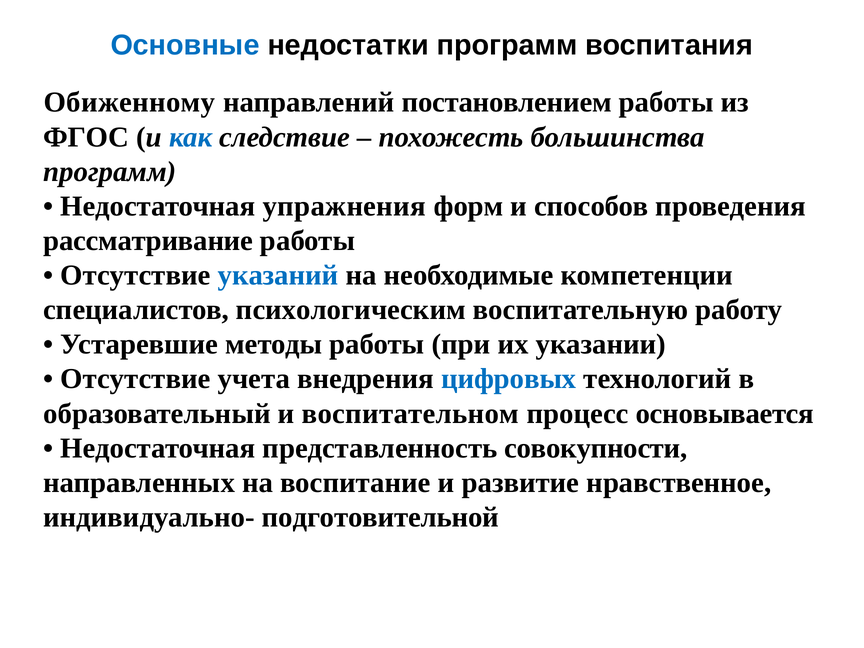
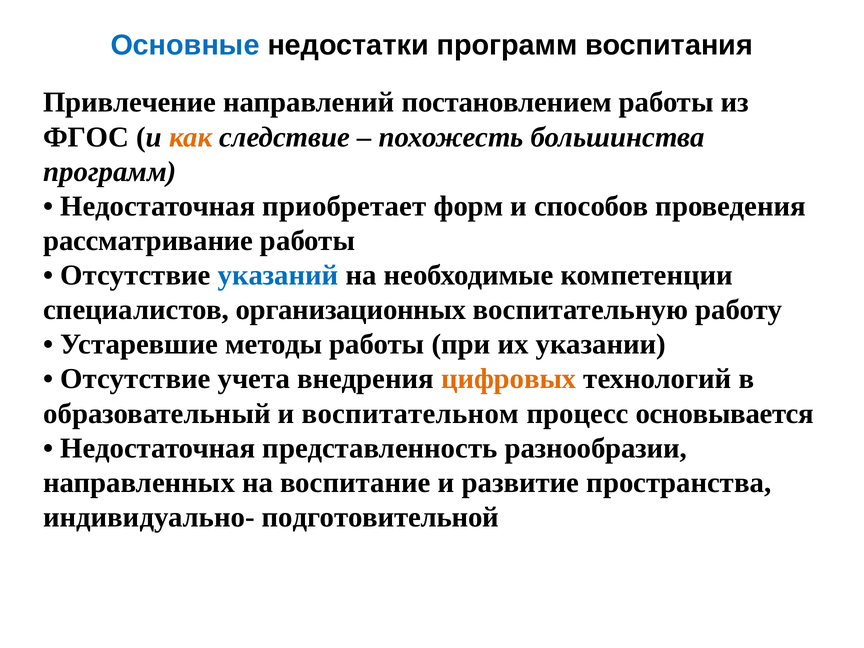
Обиженному: Обиженному -> Привлечение
как colour: blue -> orange
упражнения: упражнения -> приобретает
психологическим: психологическим -> организационных
цифровых colour: blue -> orange
совокупности: совокупности -> разнообразии
нравственное: нравственное -> пространства
